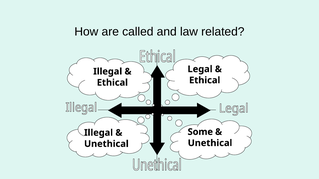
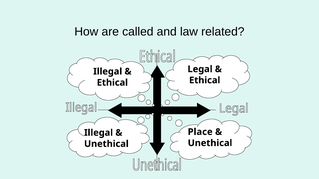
Some: Some -> Place
